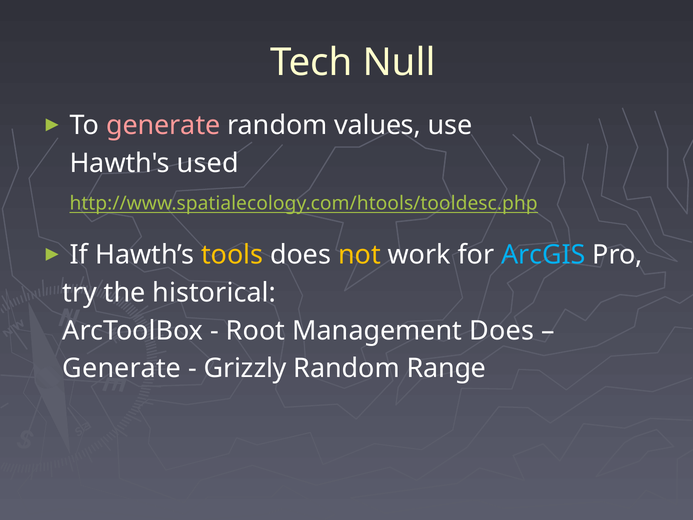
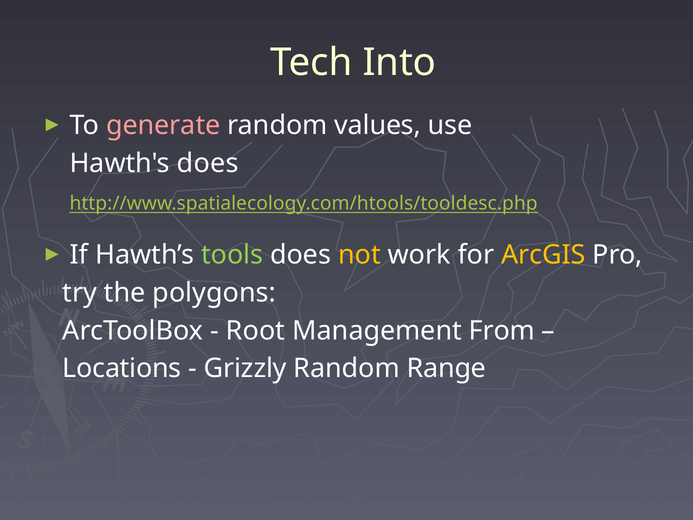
Null: Null -> Into
Hawth's used: used -> does
tools colour: yellow -> light green
ArcGIS colour: light blue -> yellow
historical: historical -> polygons
Management Does: Does -> From
Generate at (122, 368): Generate -> Locations
